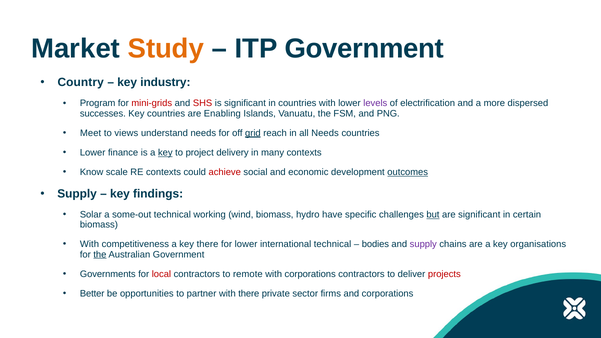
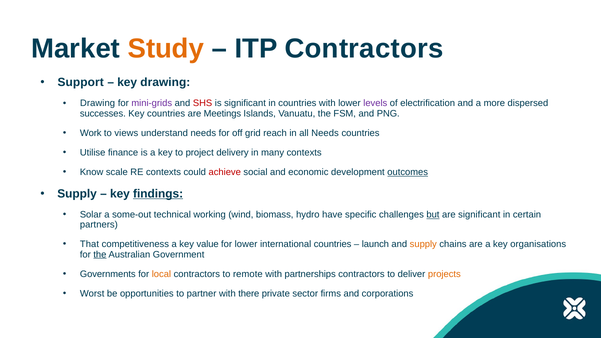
ITP Government: Government -> Contractors
Country: Country -> Support
key industry: industry -> drawing
Program at (98, 103): Program -> Drawing
mini-grids colour: red -> purple
Enabling: Enabling -> Meetings
Meet: Meet -> Work
grid underline: present -> none
Lower at (93, 153): Lower -> Utilise
key at (165, 153) underline: present -> none
findings underline: none -> present
biomass at (99, 225): biomass -> partners
With at (89, 244): With -> That
key there: there -> value
international technical: technical -> countries
bodies: bodies -> launch
supply at (423, 244) colour: purple -> orange
local colour: red -> orange
with corporations: corporations -> partnerships
projects colour: red -> orange
Better: Better -> Worst
